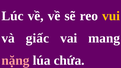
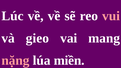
vui colour: yellow -> pink
giấc: giấc -> gieo
chứa: chứa -> miền
